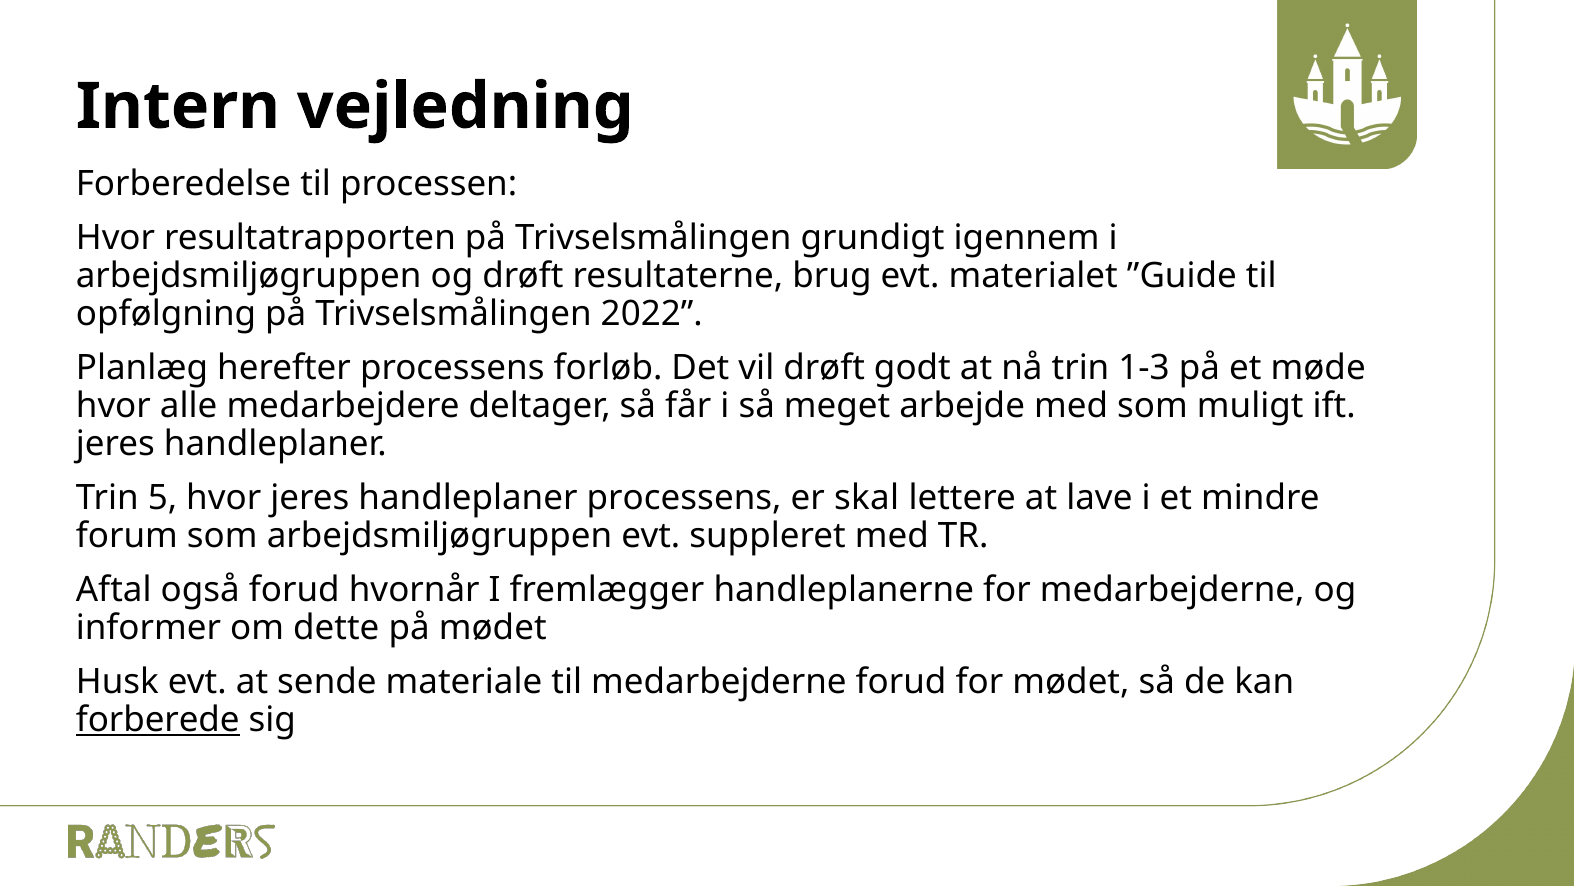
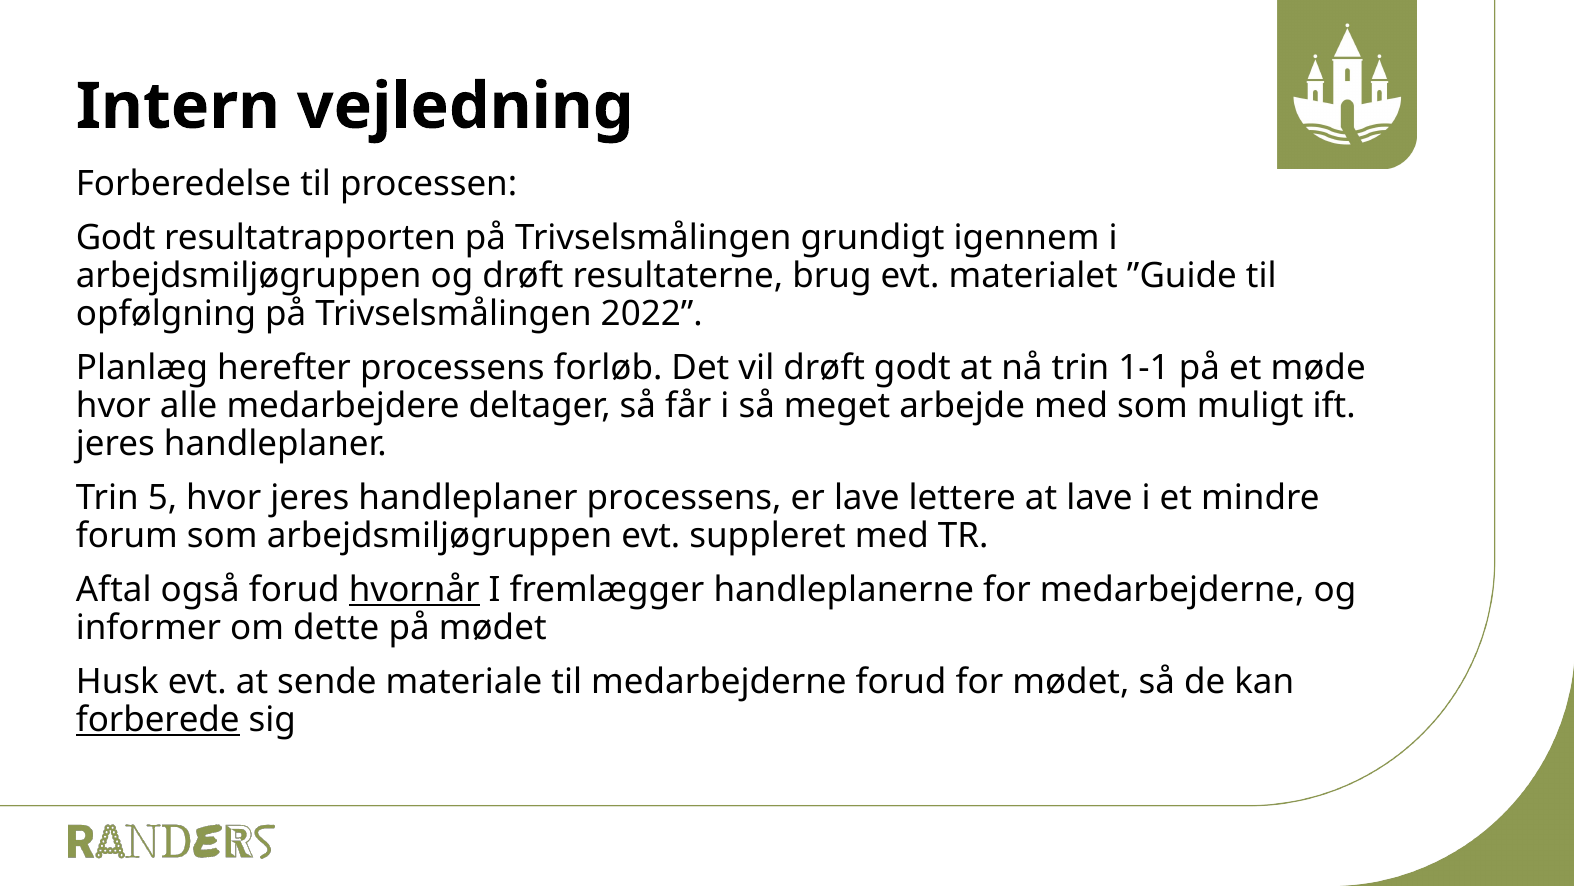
Hvor at (115, 238): Hvor -> Godt
1-3: 1-3 -> 1-1
er skal: skal -> lave
hvornår underline: none -> present
